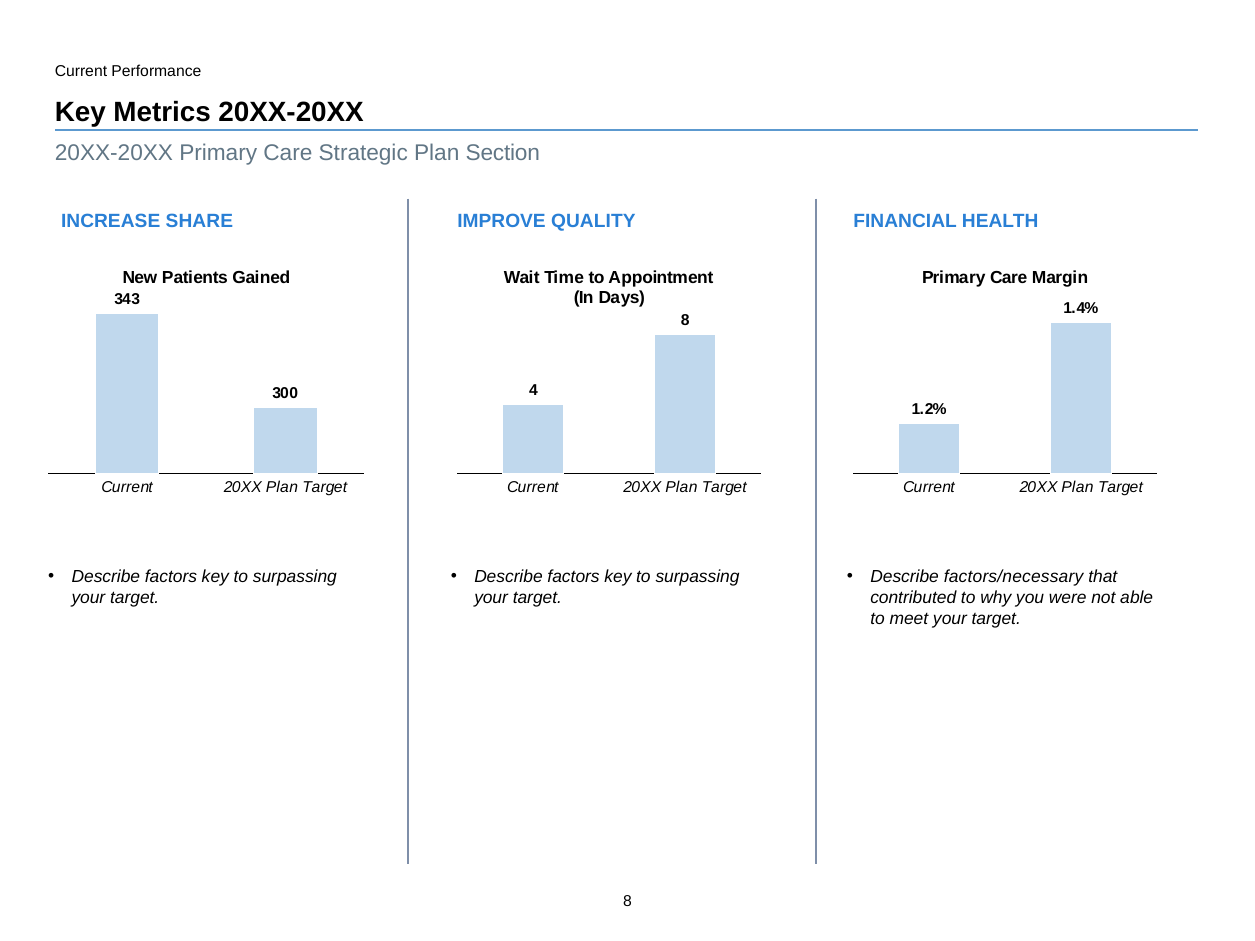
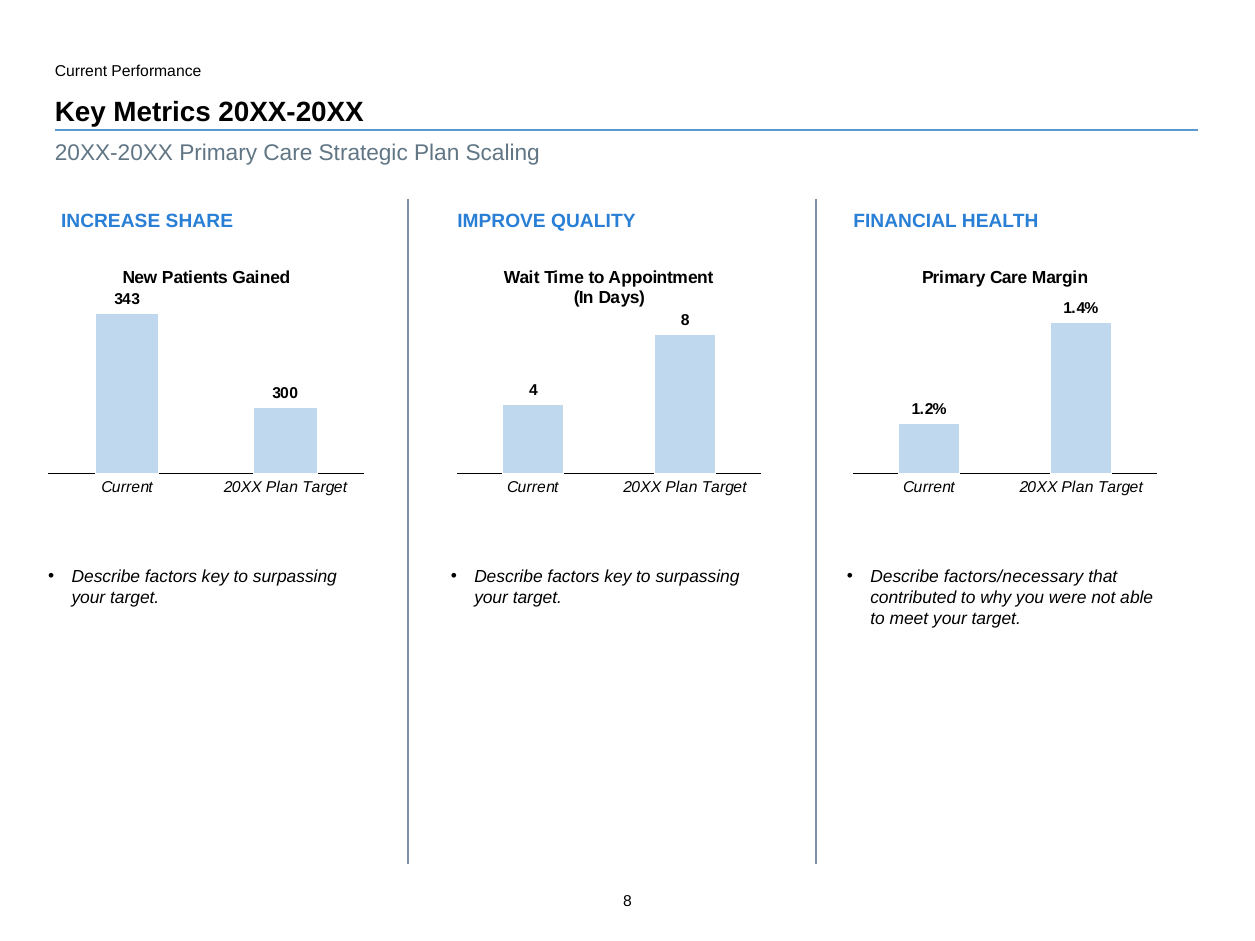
Section: Section -> Scaling
